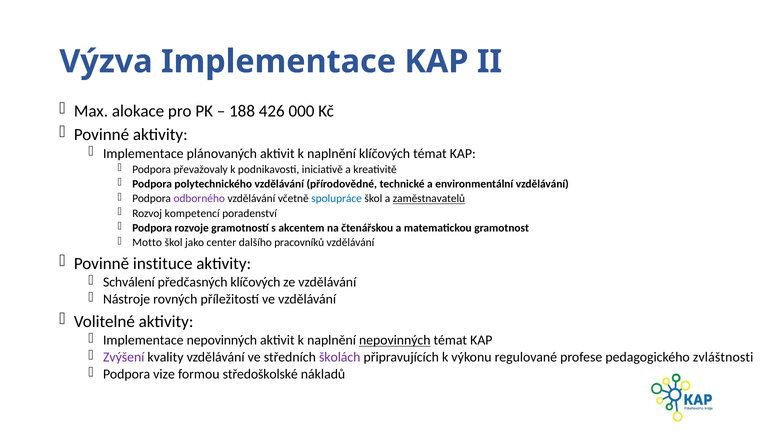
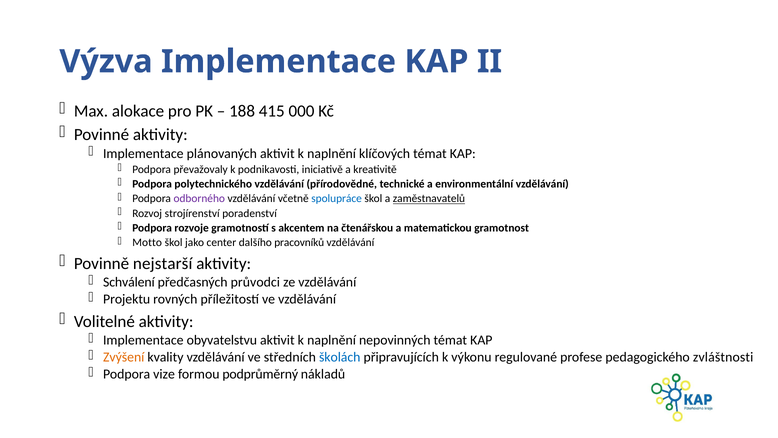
426: 426 -> 415
kompetencí: kompetencí -> strojírenství
instituce: instituce -> nejstarší
předčasných klíčových: klíčových -> průvodci
Nástroje: Nástroje -> Projektu
Implementace nepovinných: nepovinných -> obyvatelstvu
nepovinných at (395, 340) underline: present -> none
Zvýšení colour: purple -> orange
školách colour: purple -> blue
středoškolské: středoškolské -> podprůměrný
